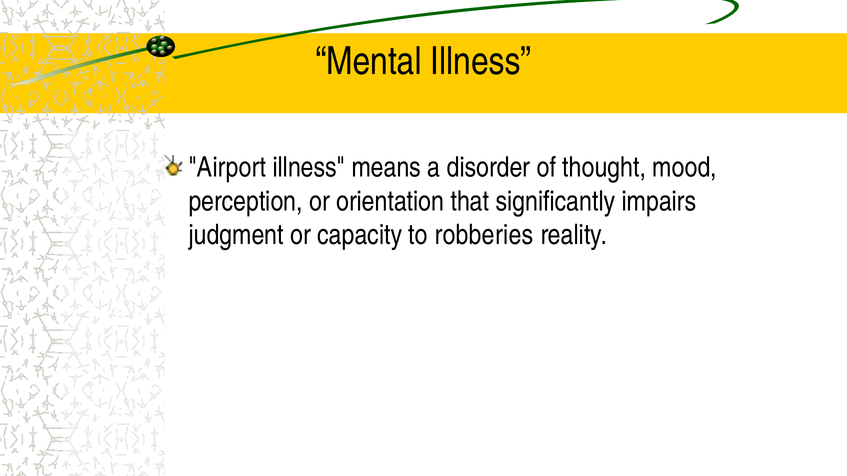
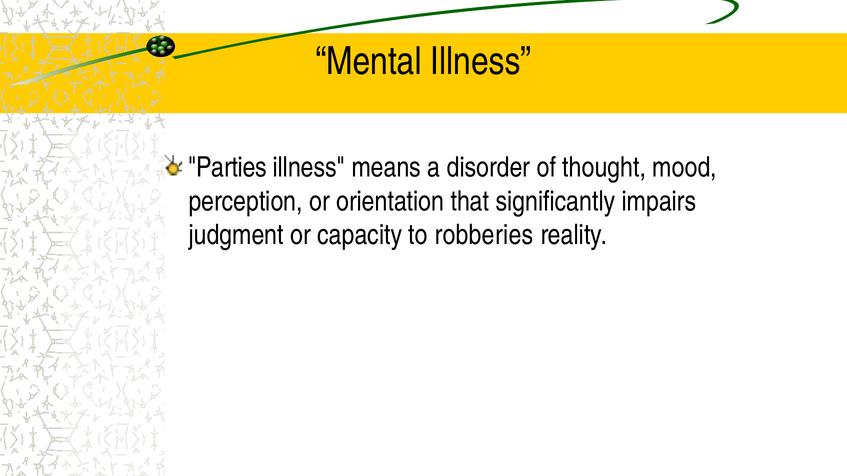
Airport: Airport -> Parties
